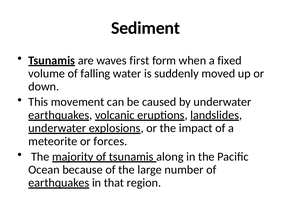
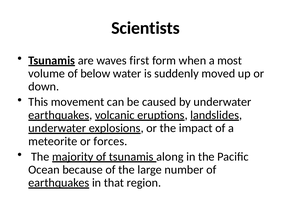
Sediment: Sediment -> Scientists
fixed: fixed -> most
falling: falling -> below
